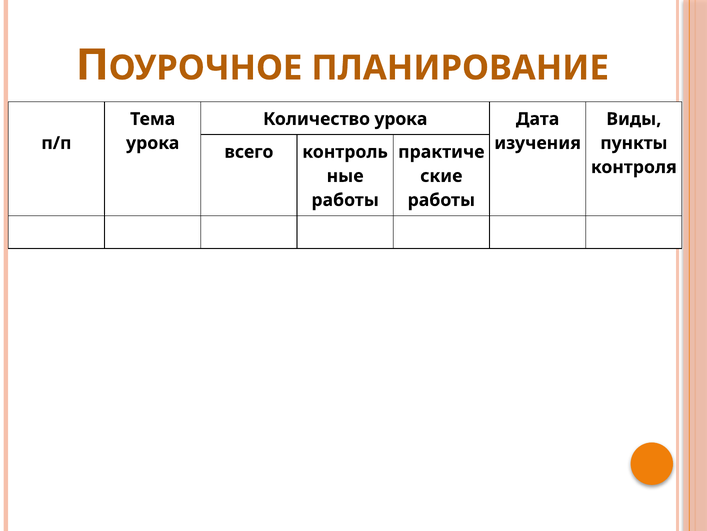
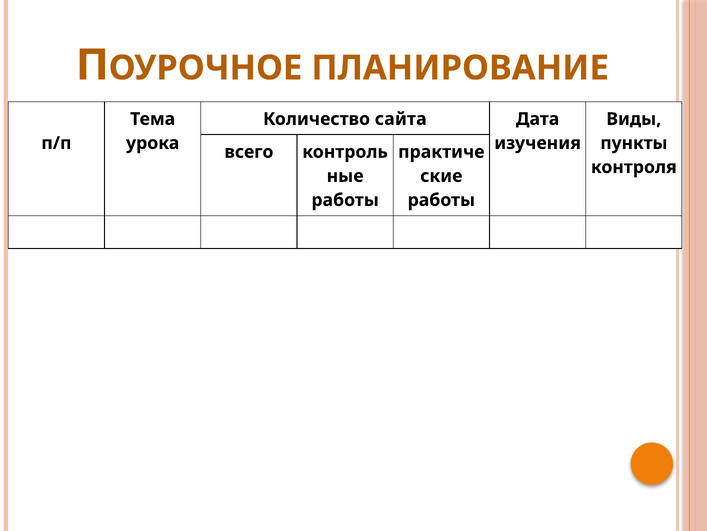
Количество урока: урока -> сайта
